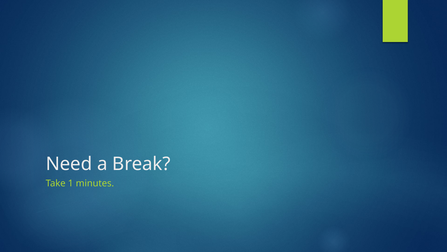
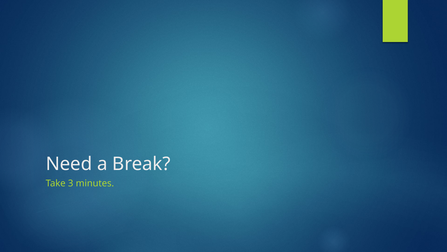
1: 1 -> 3
